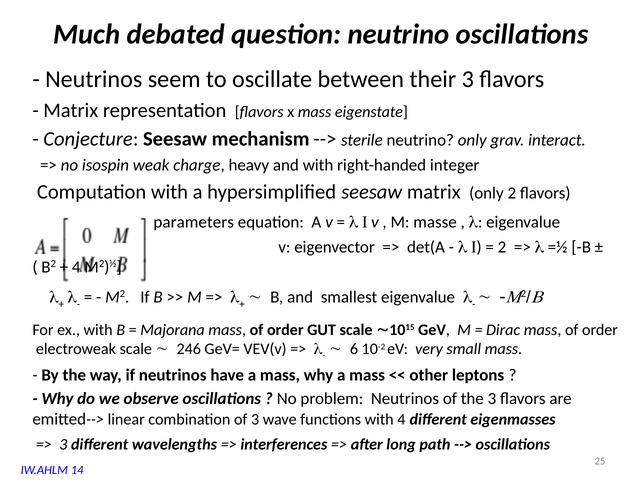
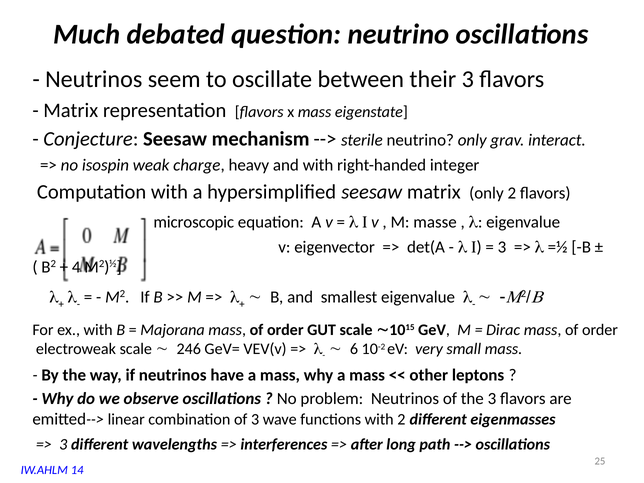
parameters: parameters -> microscopic
2 at (502, 247): 2 -> 3
with 4: 4 -> 2
